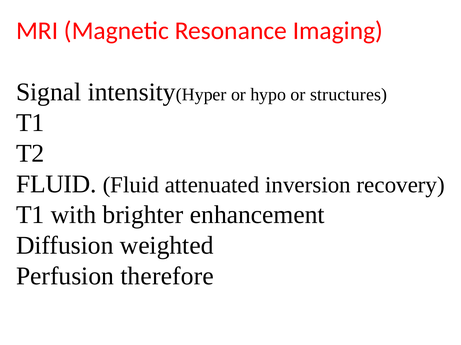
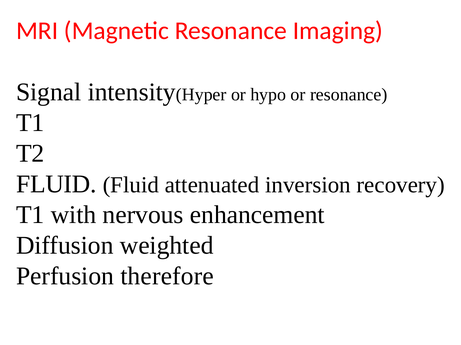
or structures: structures -> resonance
brighter: brighter -> nervous
